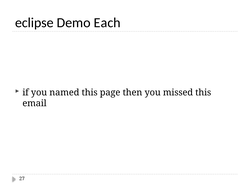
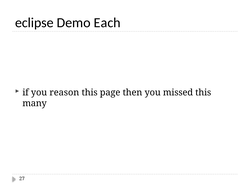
named: named -> reason
email: email -> many
